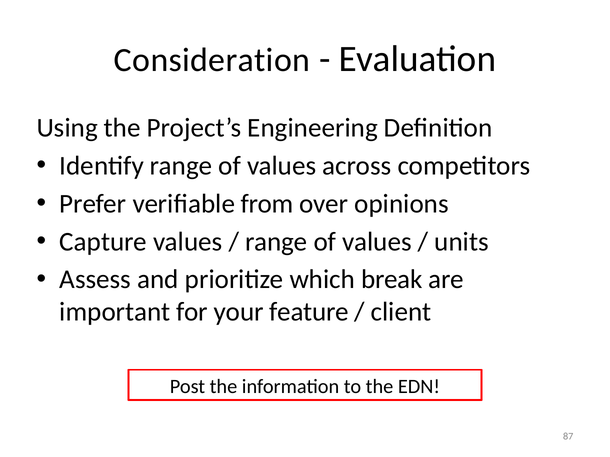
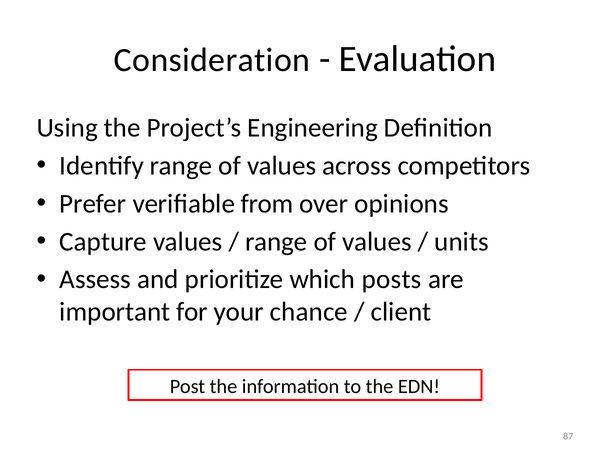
break: break -> posts
feature: feature -> chance
